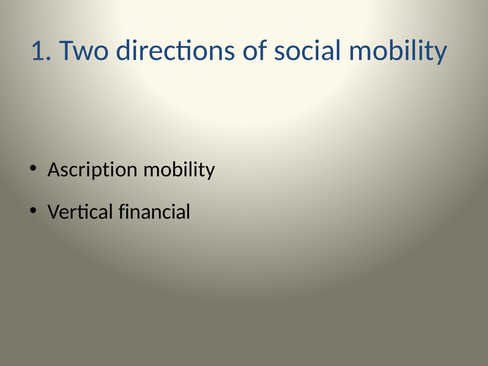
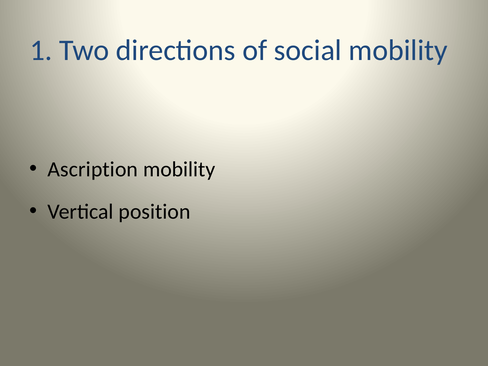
financial: financial -> position
